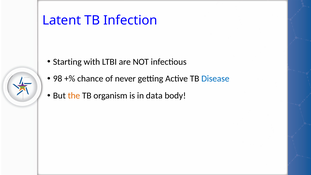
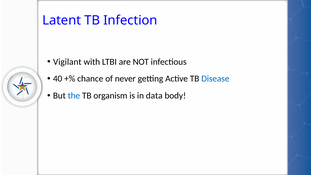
Starting: Starting -> Vigilant
98: 98 -> 40
the colour: orange -> blue
